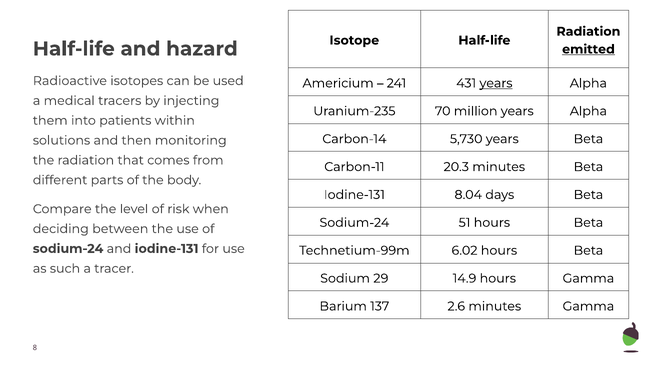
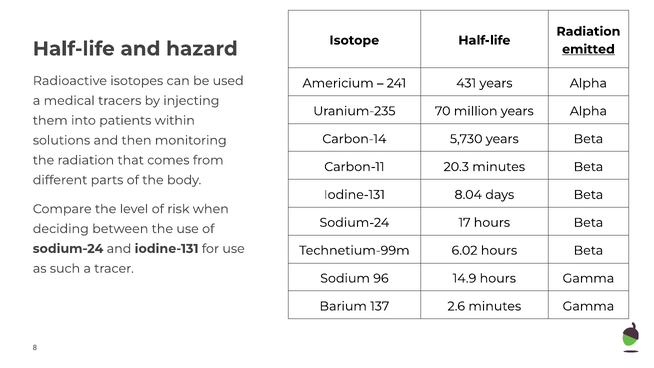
years at (496, 83) underline: present -> none
51: 51 -> 17
29: 29 -> 96
